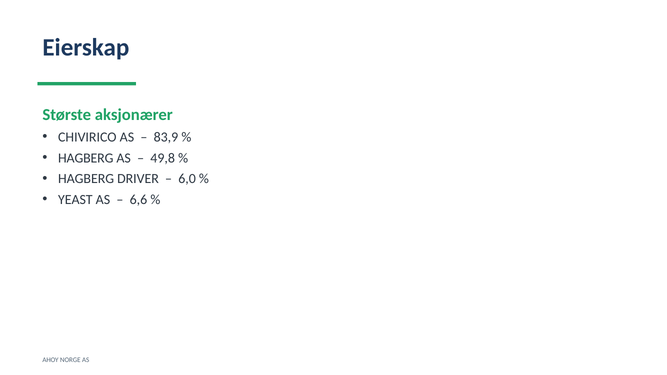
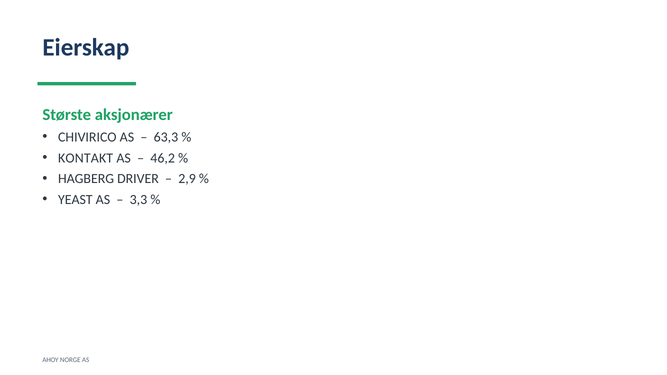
83,9: 83,9 -> 63,3
HAGBERG at (86, 158): HAGBERG -> KONTAKT
49,8: 49,8 -> 46,2
6,0: 6,0 -> 2,9
6,6: 6,6 -> 3,3
